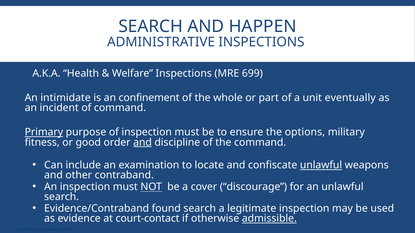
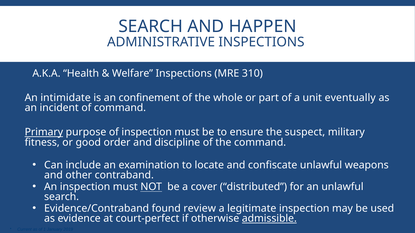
699: 699 -> 310
options: options -> suspect
and at (143, 143) underline: present -> none
unlawful at (321, 165) underline: present -> none
discourage: discourage -> distributed
found search: search -> review
court-contact: court-contact -> court-perfect
